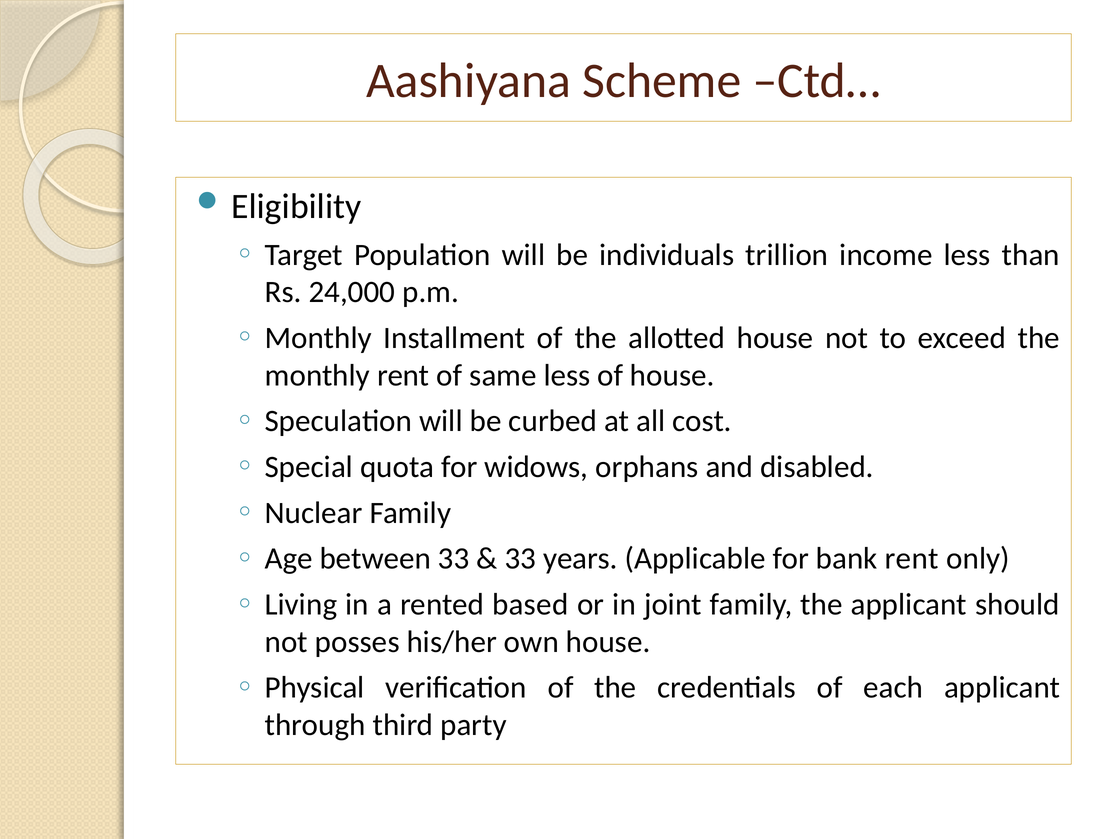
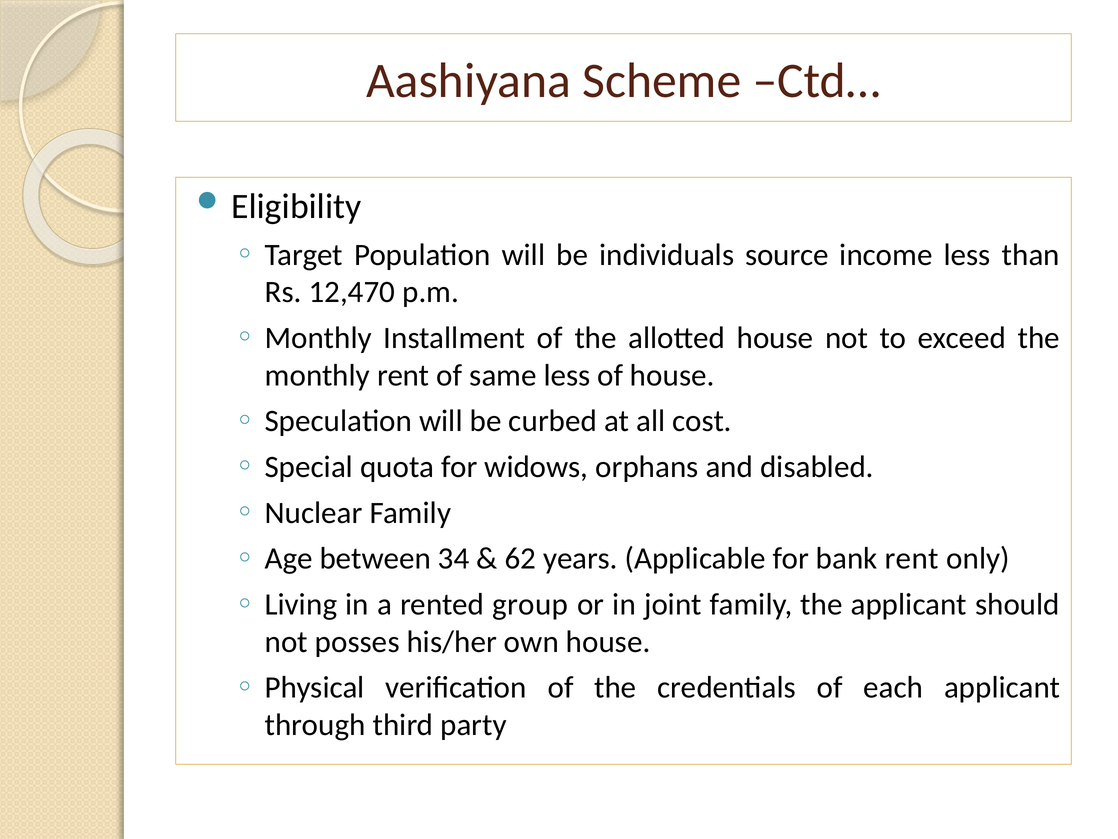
trillion: trillion -> source
24,000: 24,000 -> 12,470
between 33: 33 -> 34
33 at (520, 558): 33 -> 62
based: based -> group
